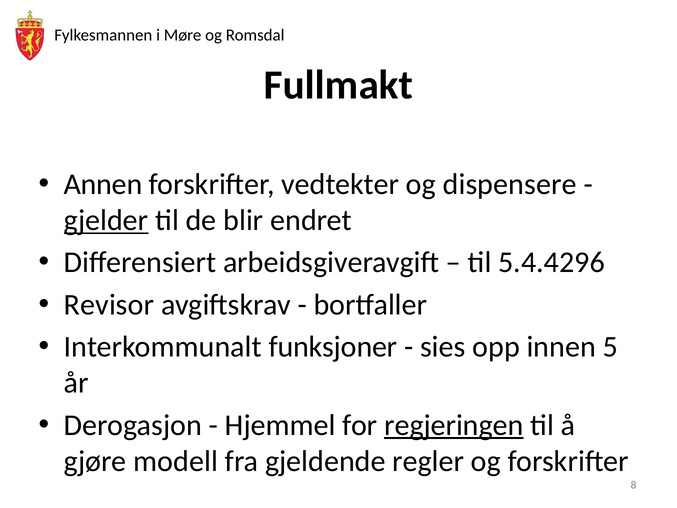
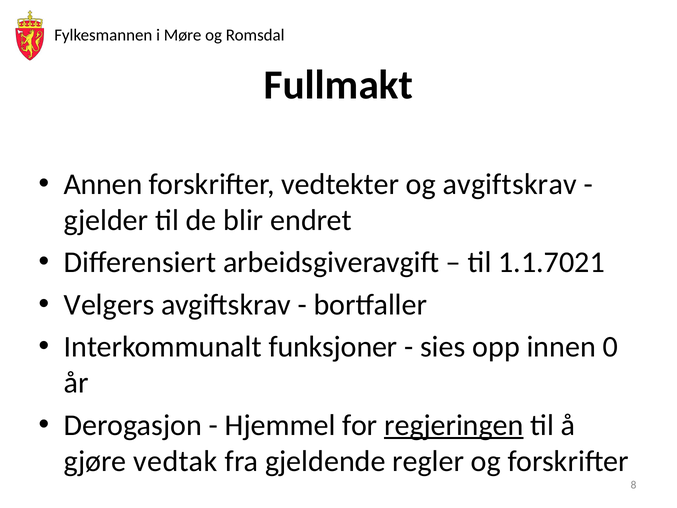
og dispensere: dispensere -> avgiftskrav
gjelder underline: present -> none
5.4.4296: 5.4.4296 -> 1.1.7021
Revisor: Revisor -> Velgers
5: 5 -> 0
modell: modell -> vedtak
